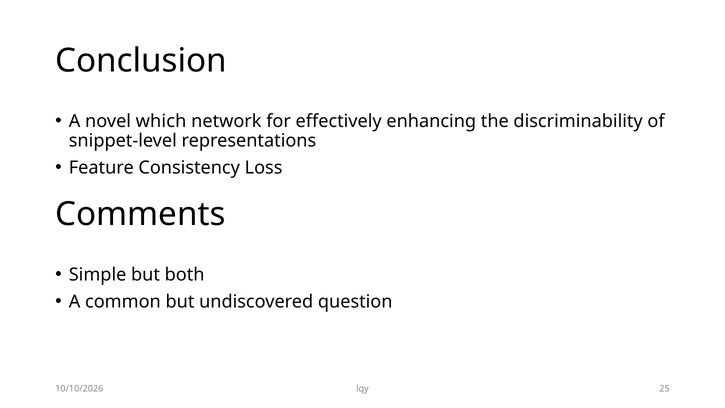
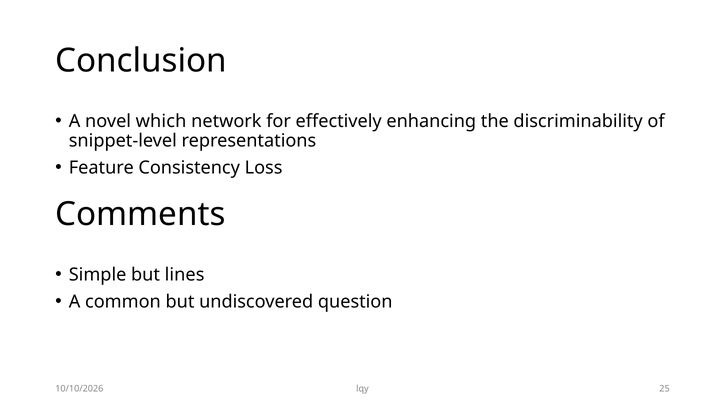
both: both -> lines
